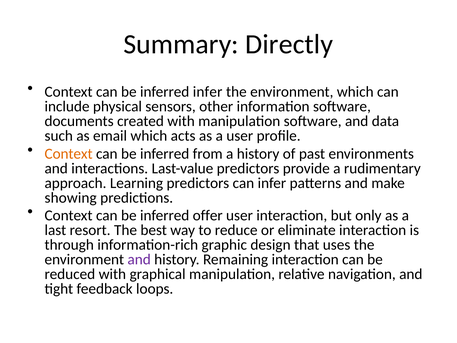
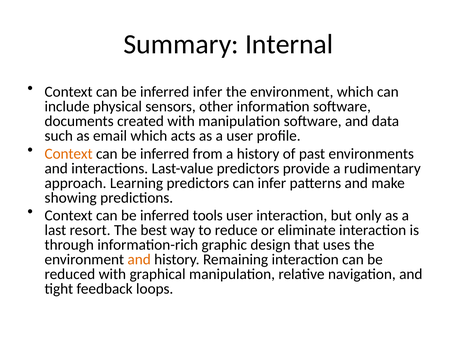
Directly: Directly -> Internal
offer: offer -> tools
and at (139, 259) colour: purple -> orange
